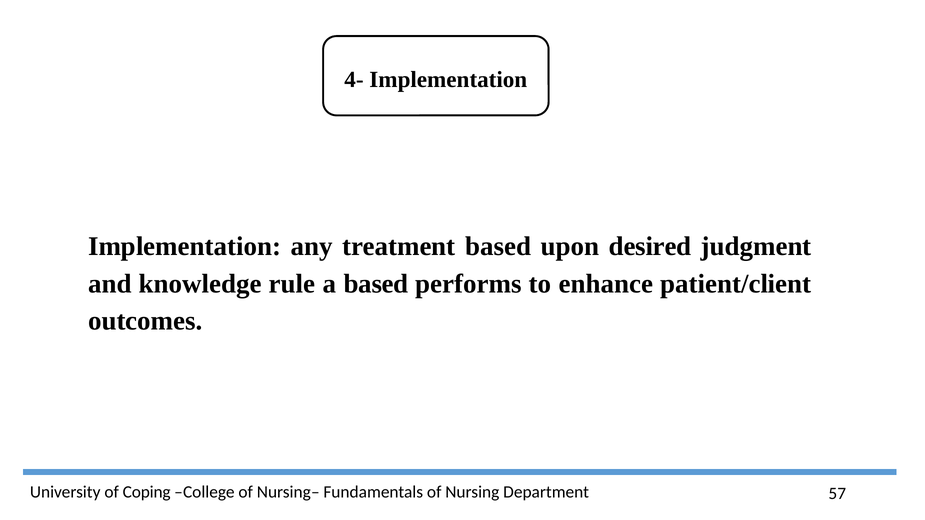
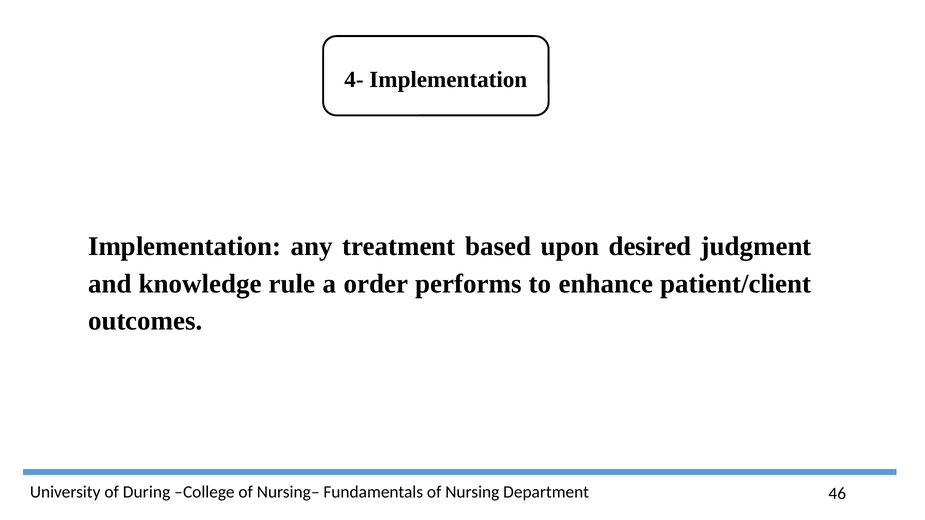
a based: based -> order
Coping: Coping -> During
57: 57 -> 46
